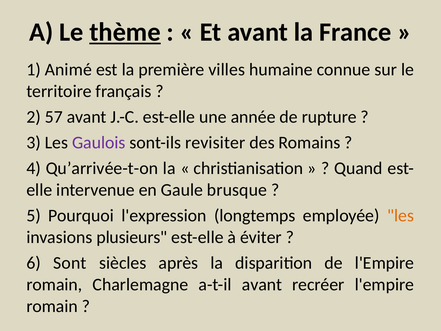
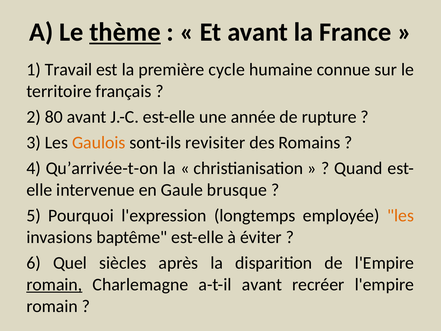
Animé: Animé -> Travail
villes: villes -> cycle
57: 57 -> 80
Gaulois colour: purple -> orange
plusieurs: plusieurs -> baptême
Sont: Sont -> Quel
romain at (54, 284) underline: none -> present
